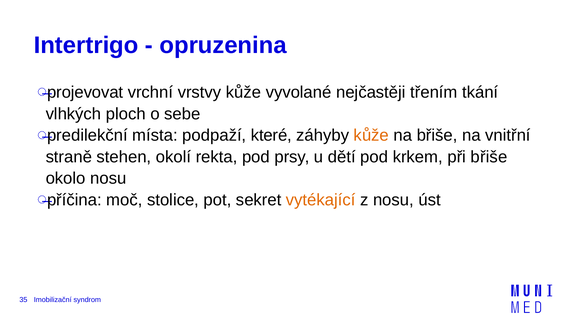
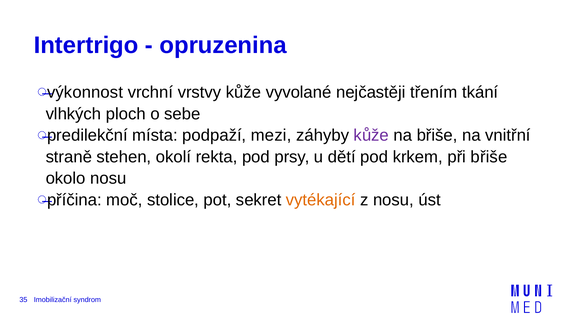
projevovat: projevovat -> výkonnost
které: které -> mezi
kůže at (371, 135) colour: orange -> purple
